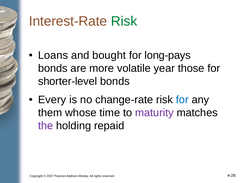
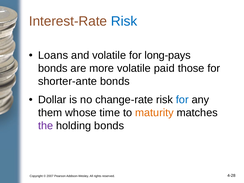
Risk at (124, 21) colour: green -> blue
and bought: bought -> volatile
year: year -> paid
shorter-level: shorter-level -> shorter-ante
Every: Every -> Dollar
maturity colour: purple -> orange
holding repaid: repaid -> bonds
